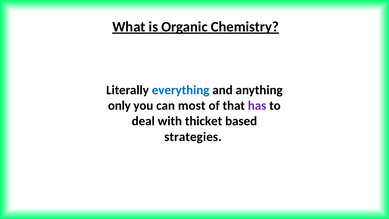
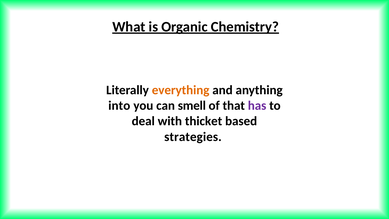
everything colour: blue -> orange
only: only -> into
most: most -> smell
